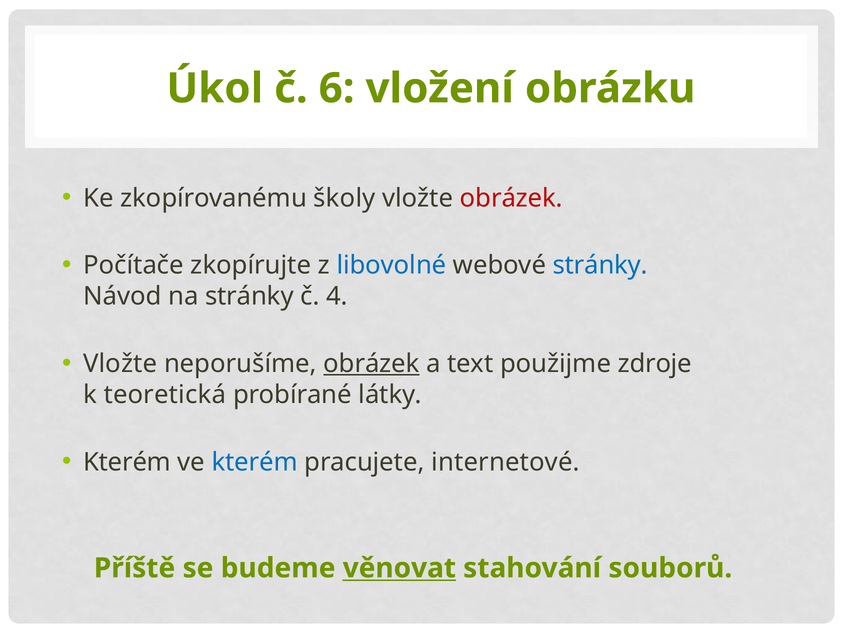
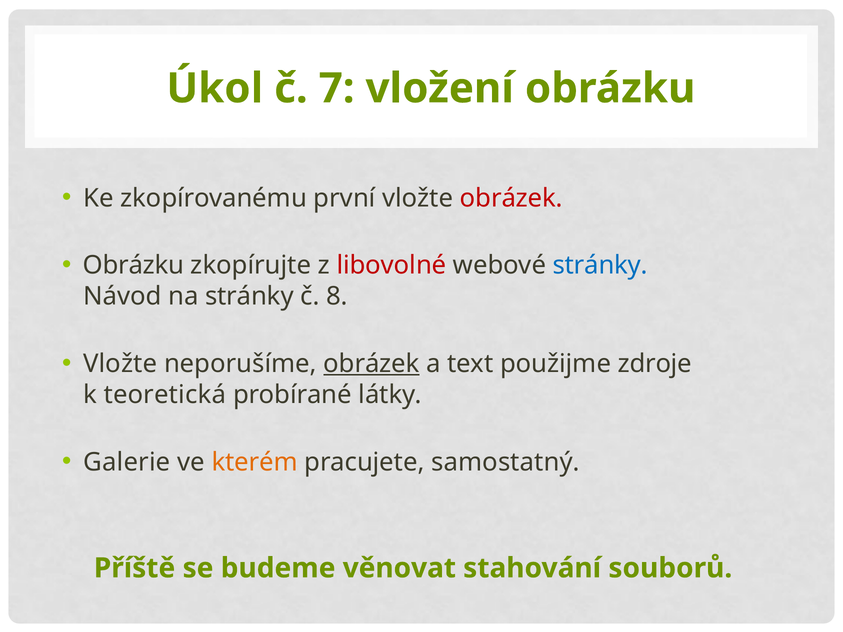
6: 6 -> 7
školy: školy -> první
Počítače at (134, 266): Počítače -> Obrázku
libovolné colour: blue -> red
4: 4 -> 8
Kterém at (127, 462): Kterém -> Galerie
kterém at (255, 462) colour: blue -> orange
internetové: internetové -> samostatný
věnovat underline: present -> none
